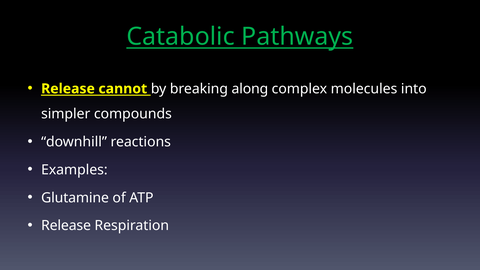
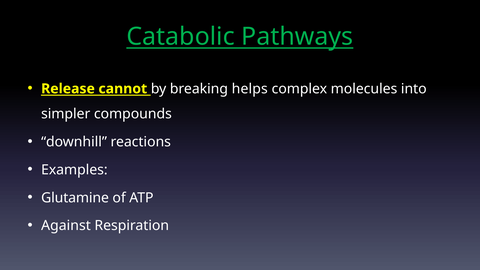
along: along -> helps
Release at (66, 226): Release -> Against
